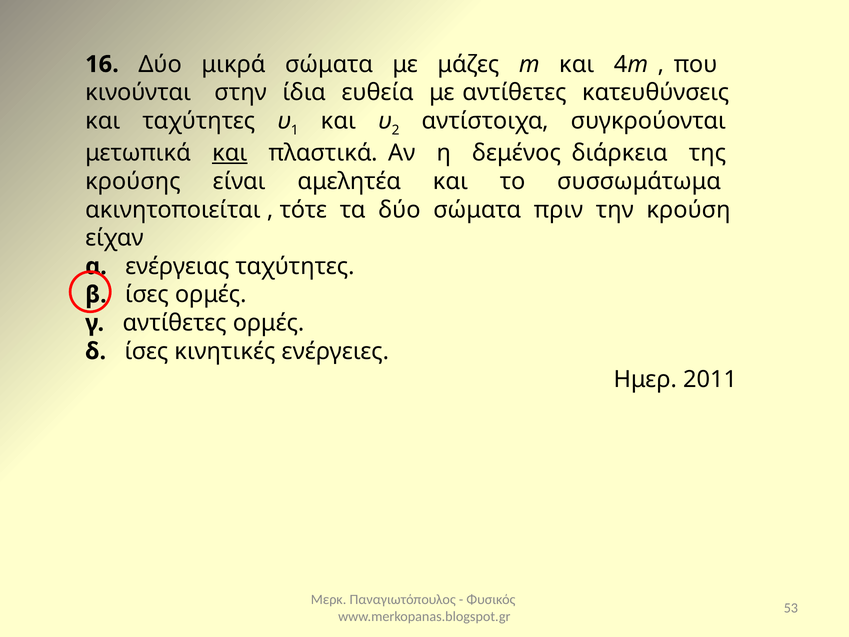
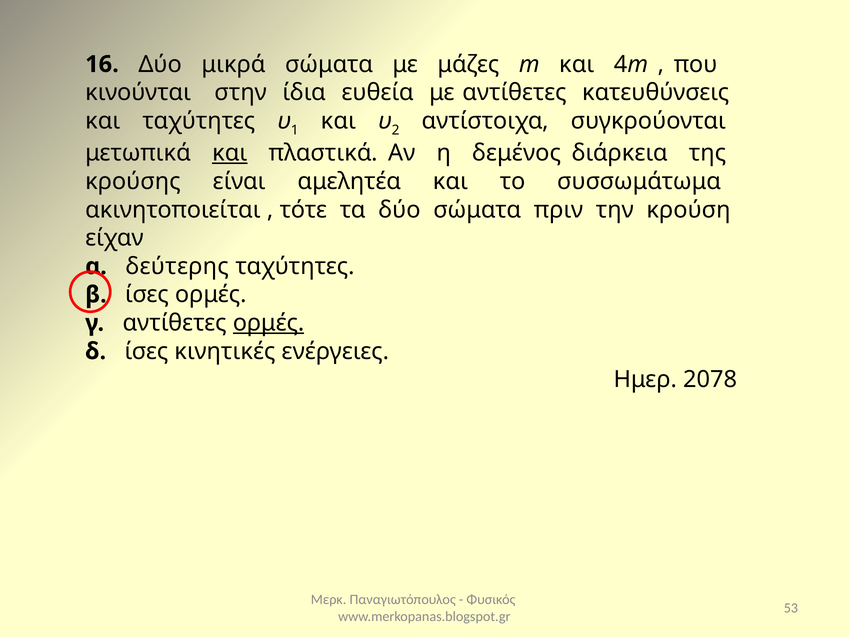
ενέργειας: ενέργειας -> δεύτερης
ορμές at (269, 323) underline: none -> present
2011: 2011 -> 2078
